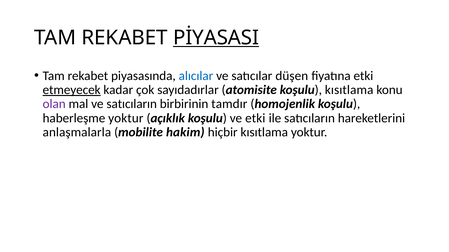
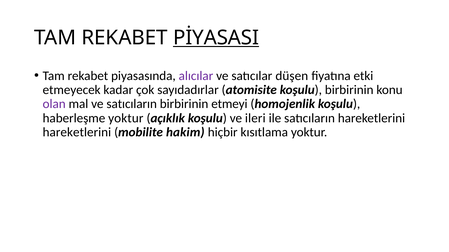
alıcılar colour: blue -> purple
etmeyecek underline: present -> none
koşulu kısıtlama: kısıtlama -> birbirinin
tamdır: tamdır -> etmeyi
ve etki: etki -> ileri
anlaşmalarla at (77, 132): anlaşmalarla -> hareketlerini
